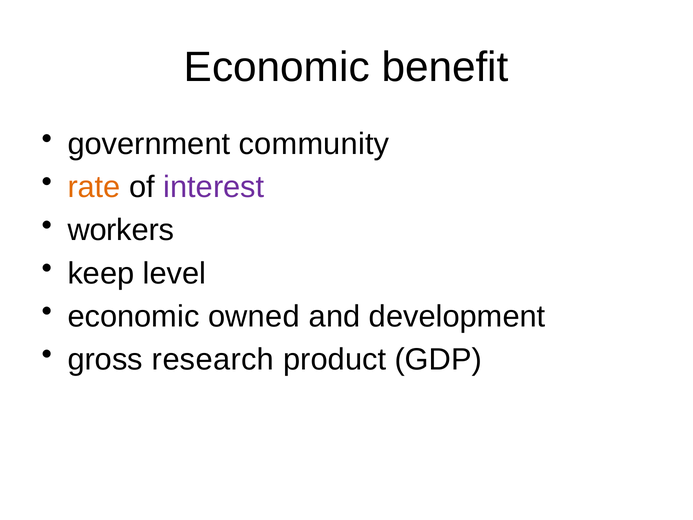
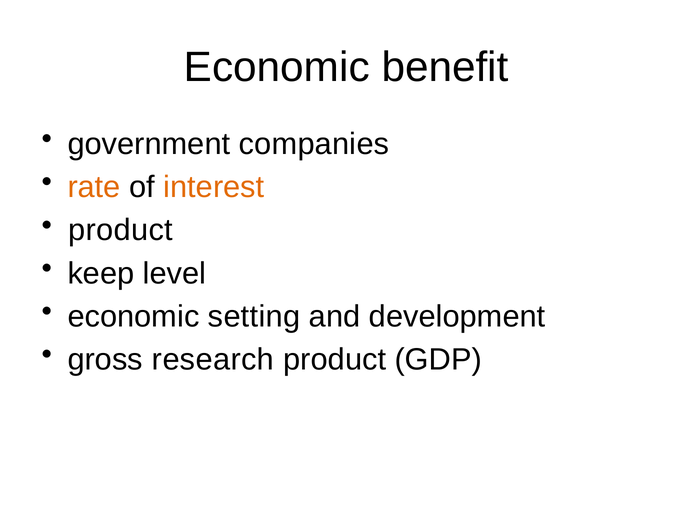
community: community -> companies
interest colour: purple -> orange
workers at (121, 230): workers -> product
owned: owned -> setting
